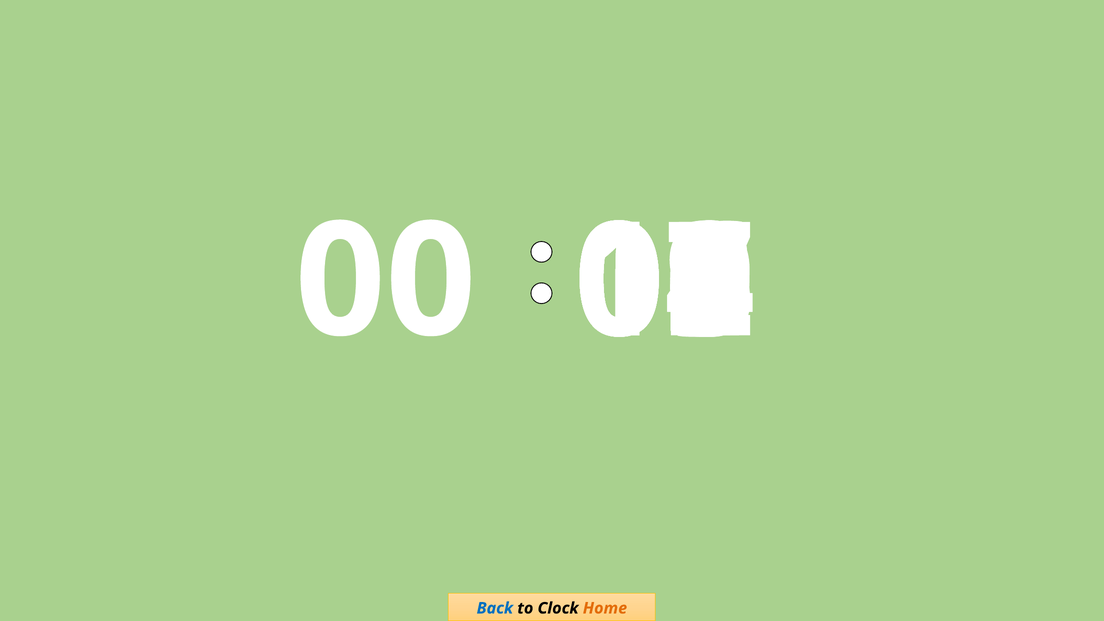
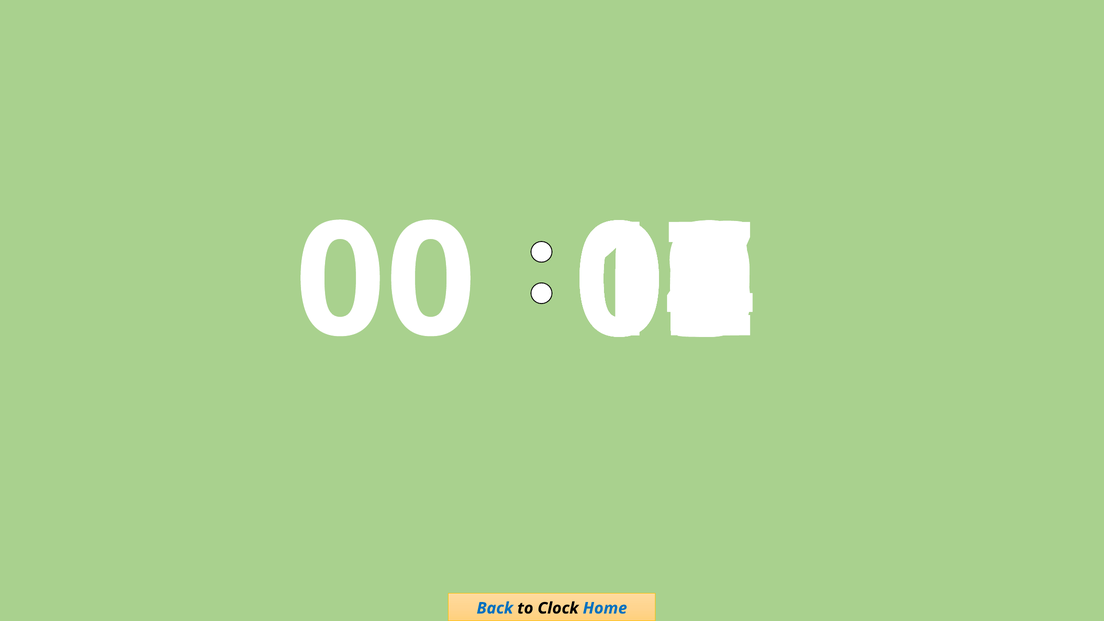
Home colour: orange -> blue
